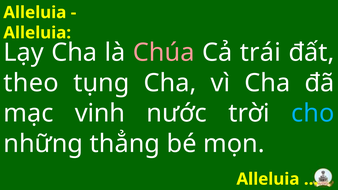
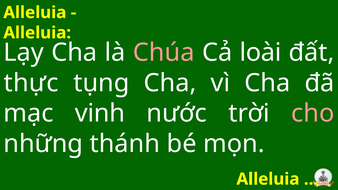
trái: trái -> loài
theo: theo -> thực
cho colour: light blue -> pink
thẳng: thẳng -> thánh
